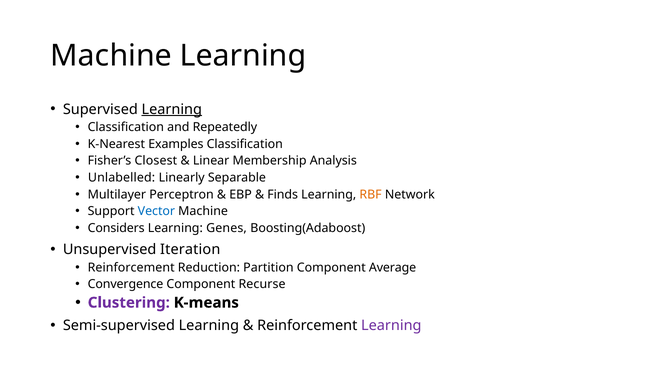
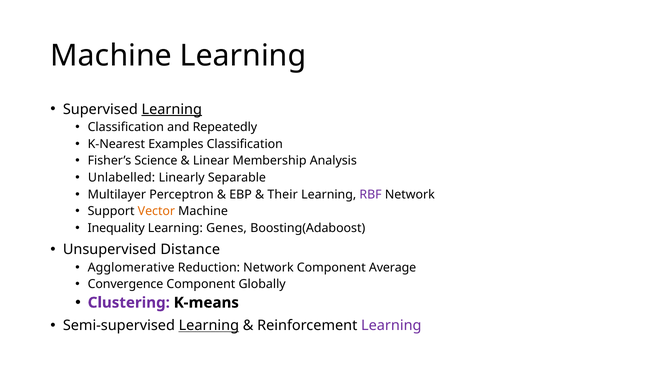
Closest: Closest -> Science
Finds: Finds -> Their
RBF colour: orange -> purple
Vector colour: blue -> orange
Considers: Considers -> Inequality
Iteration: Iteration -> Distance
Reinforcement at (131, 268): Reinforcement -> Agglomerative
Reduction Partition: Partition -> Network
Recurse: Recurse -> Globally
Learning at (209, 326) underline: none -> present
